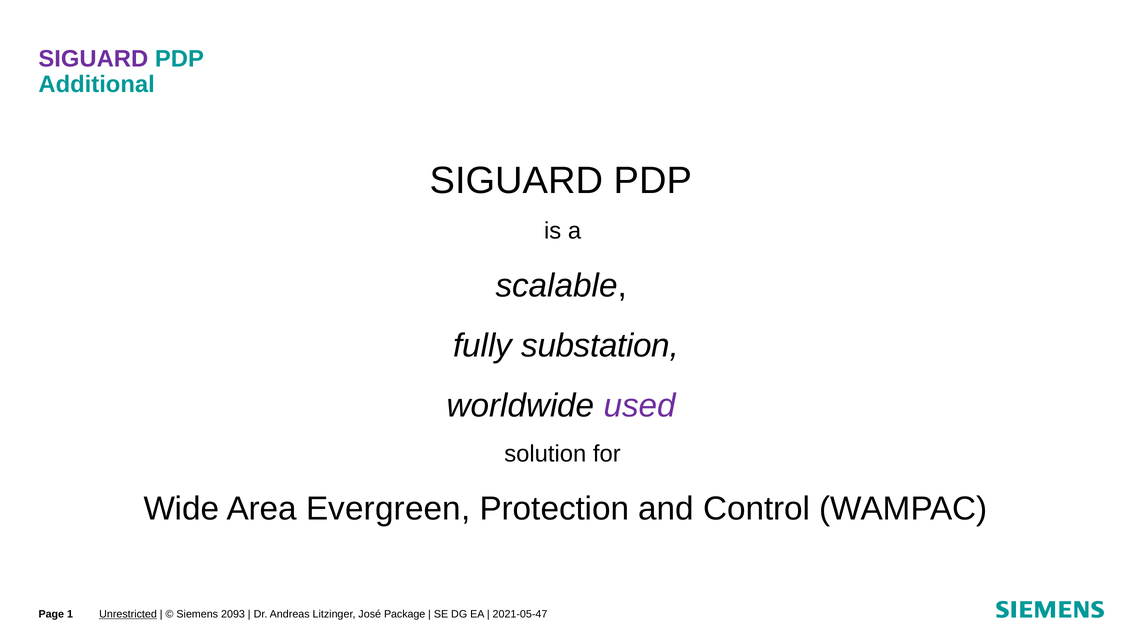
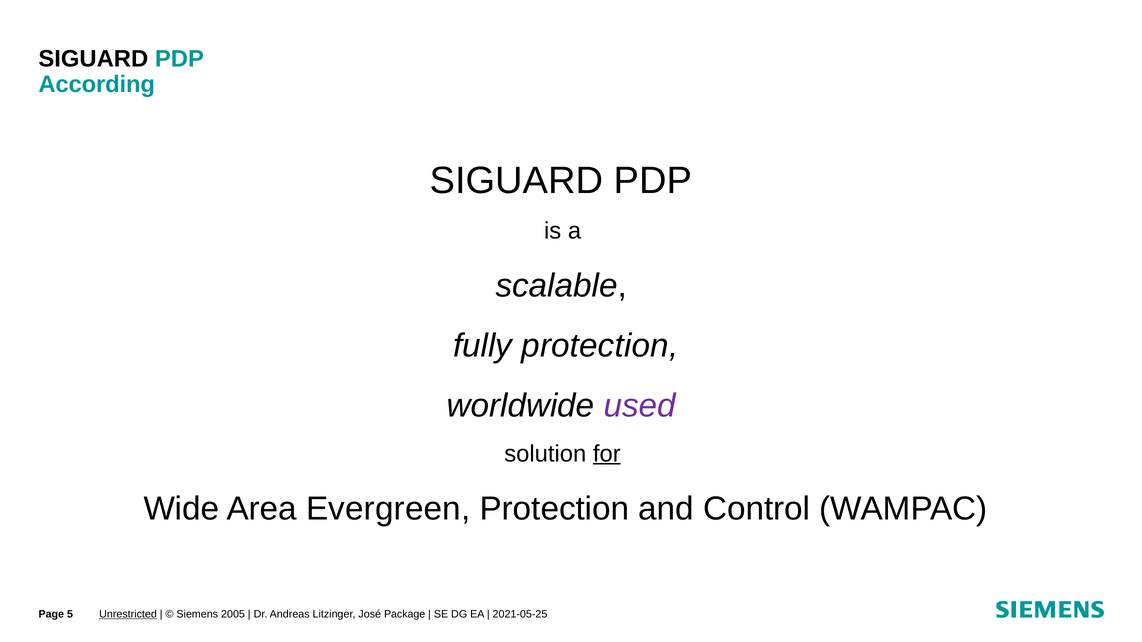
SIGUARD at (93, 59) colour: purple -> black
Additional: Additional -> According
fully substation: substation -> protection
for underline: none -> present
1: 1 -> 5
2093: 2093 -> 2005
2021-05-47: 2021-05-47 -> 2021-05-25
